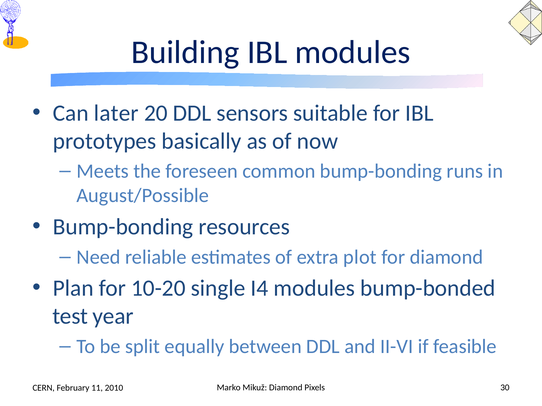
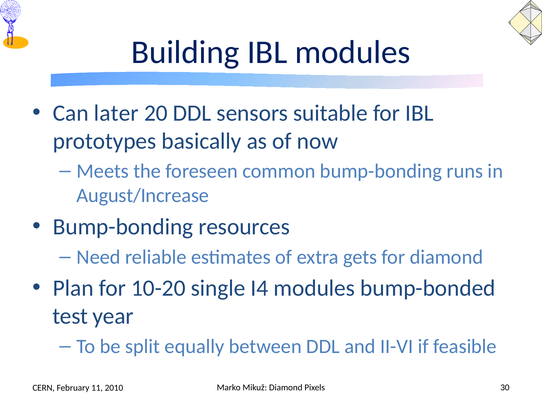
August/Possible: August/Possible -> August/Increase
plot: plot -> gets
